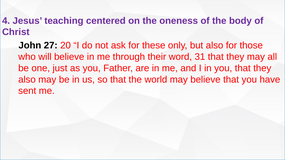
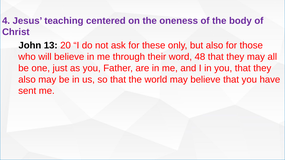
27: 27 -> 13
31: 31 -> 48
